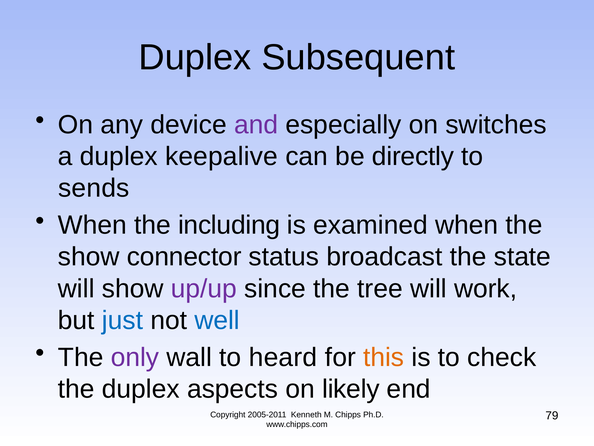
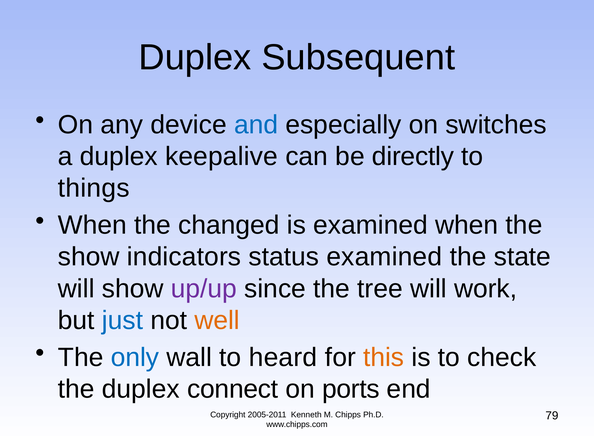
and colour: purple -> blue
sends: sends -> things
including: including -> changed
connector: connector -> indicators
status broadcast: broadcast -> examined
well colour: blue -> orange
only colour: purple -> blue
aspects: aspects -> connect
likely: likely -> ports
